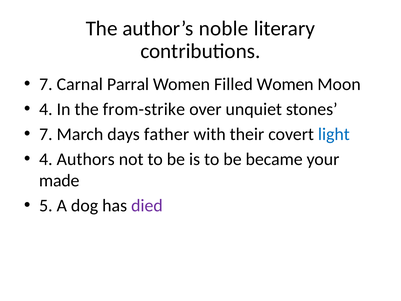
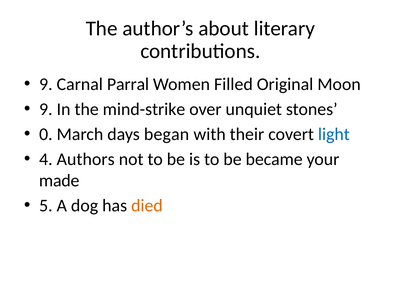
noble: noble -> about
7 at (46, 84): 7 -> 9
Filled Women: Women -> Original
4 at (46, 109): 4 -> 9
from-strike: from-strike -> mind-strike
7 at (46, 134): 7 -> 0
father: father -> began
died colour: purple -> orange
